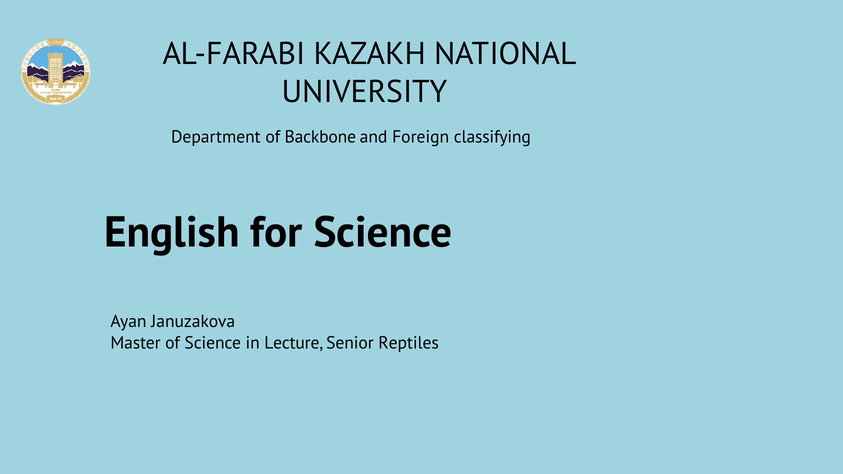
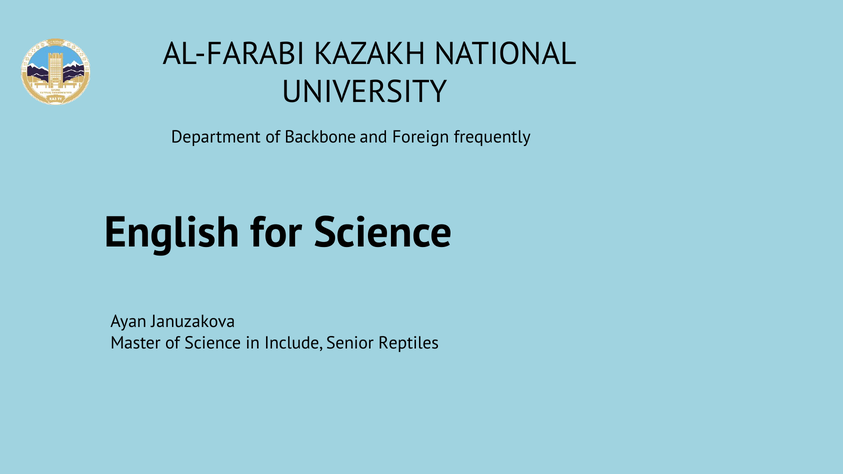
classifying: classifying -> frequently
Lecture: Lecture -> Include
